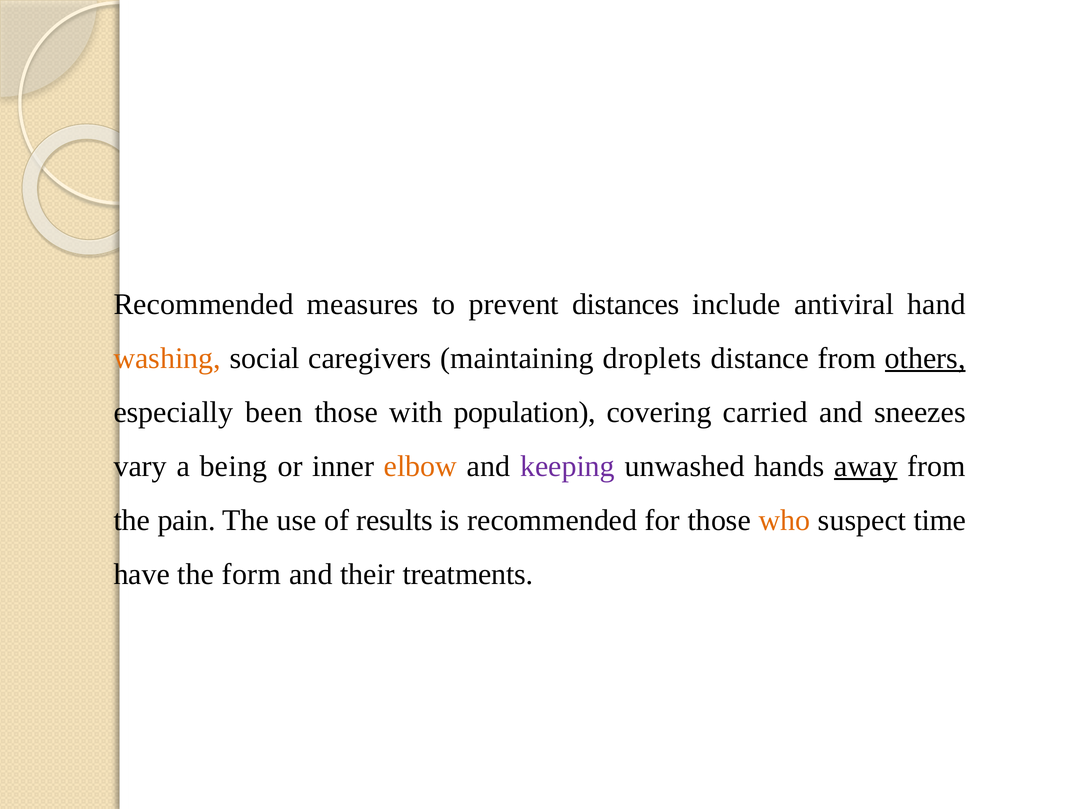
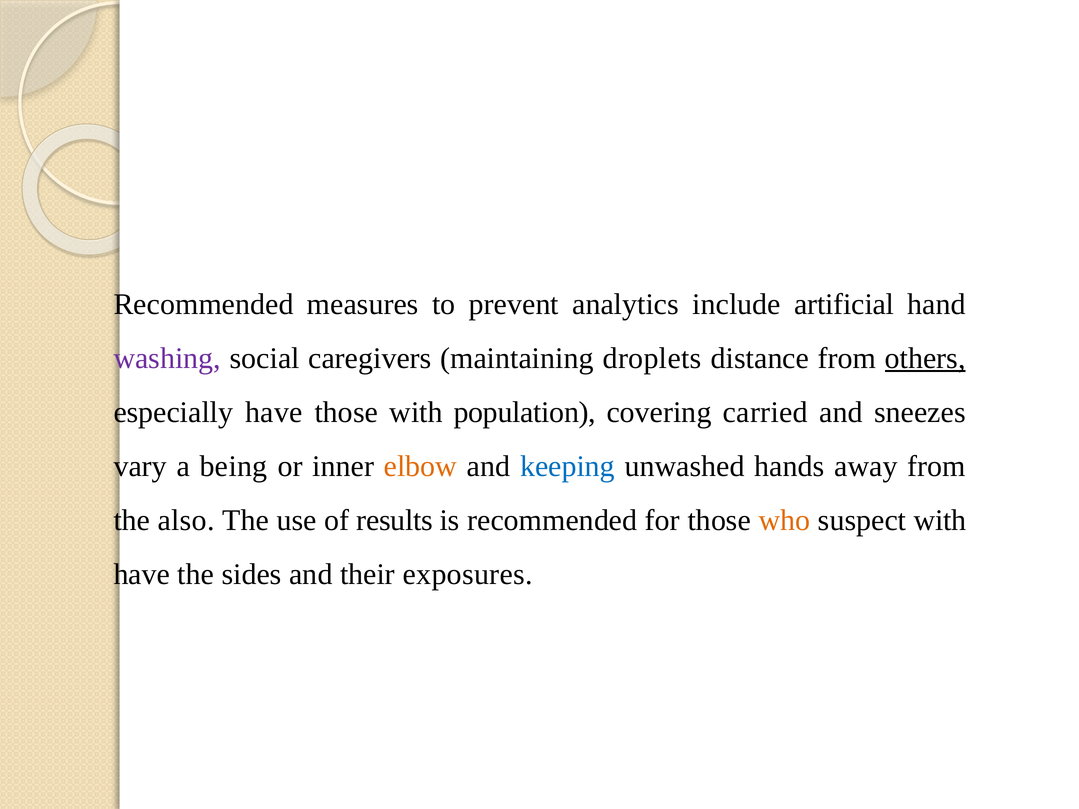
distances: distances -> analytics
antiviral: antiviral -> artificial
washing colour: orange -> purple
especially been: been -> have
keeping colour: purple -> blue
away underline: present -> none
pain: pain -> also
suspect time: time -> with
form: form -> sides
treatments: treatments -> exposures
